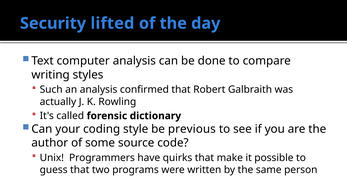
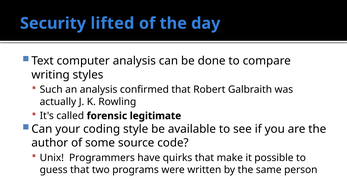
dictionary: dictionary -> legitimate
previous: previous -> available
